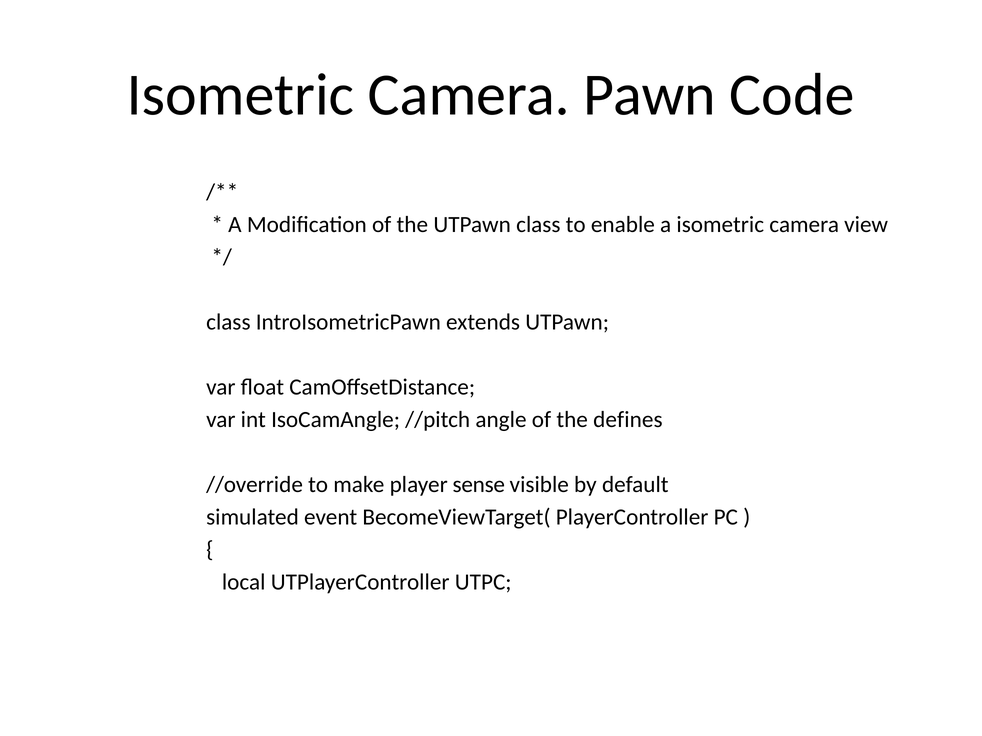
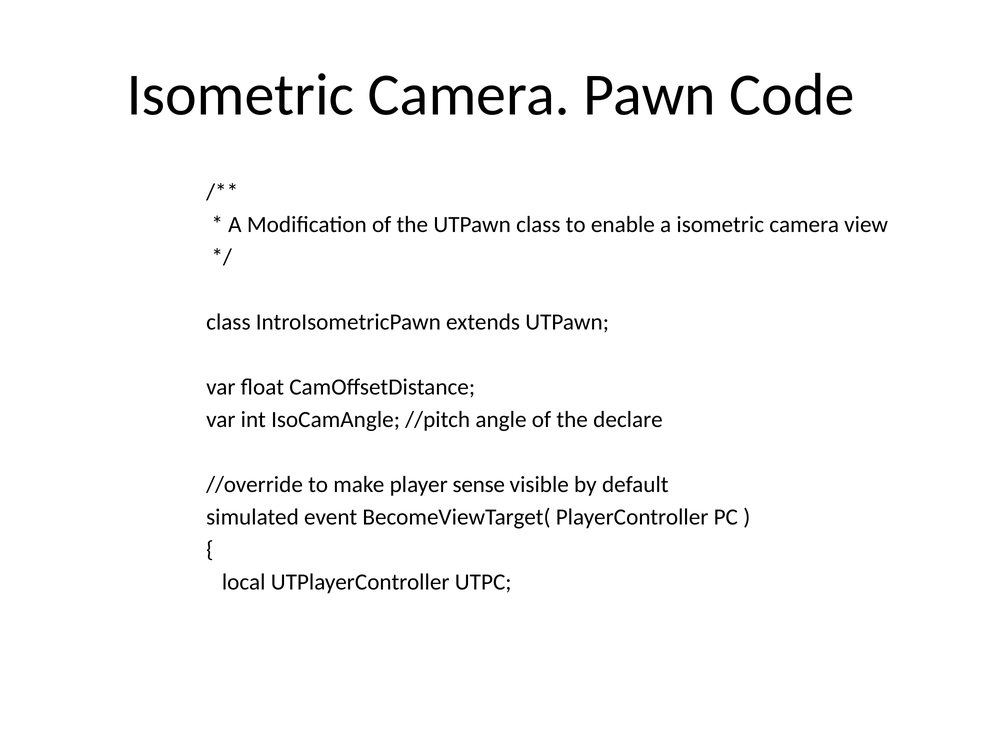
defines: defines -> declare
